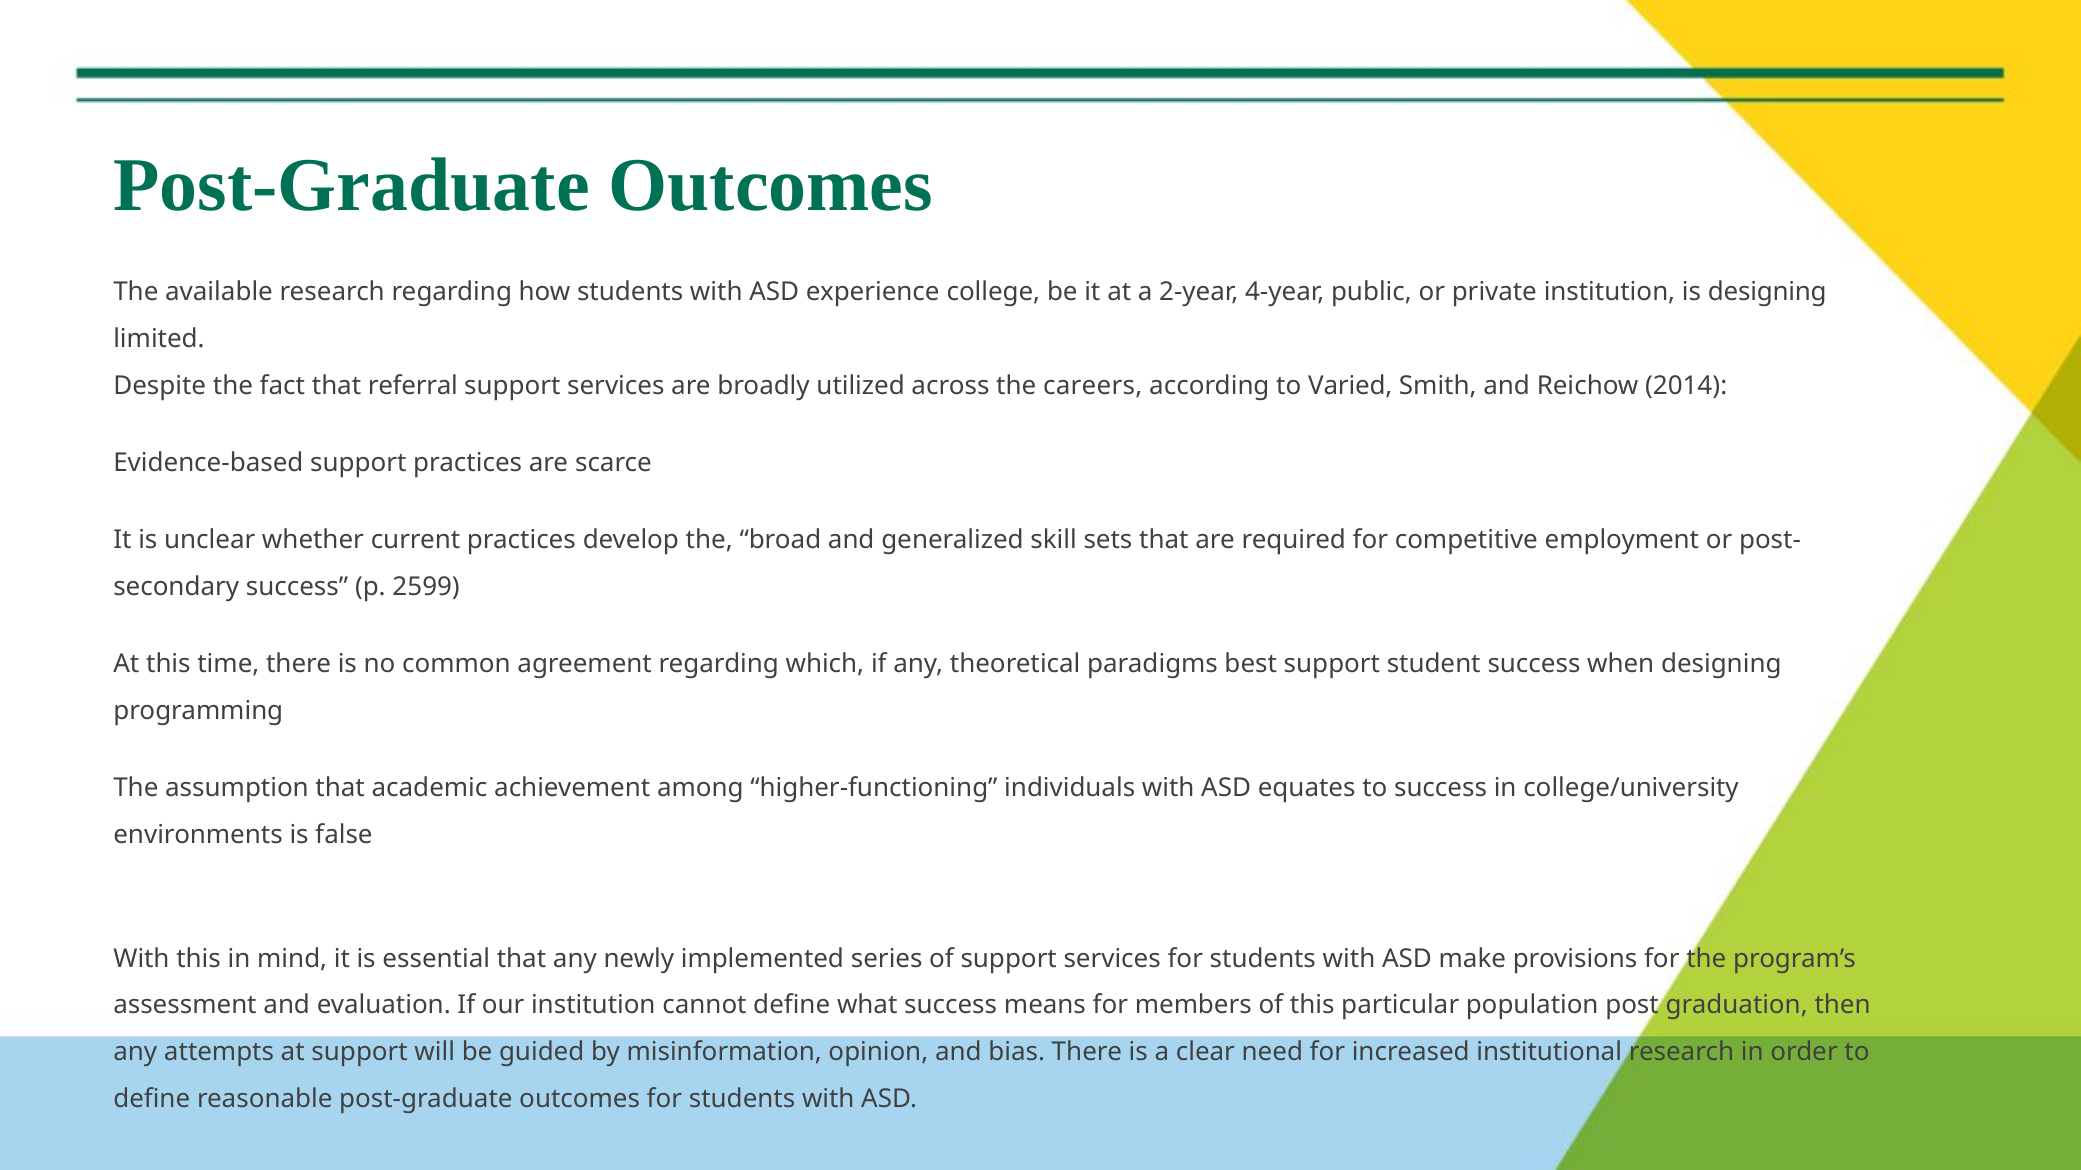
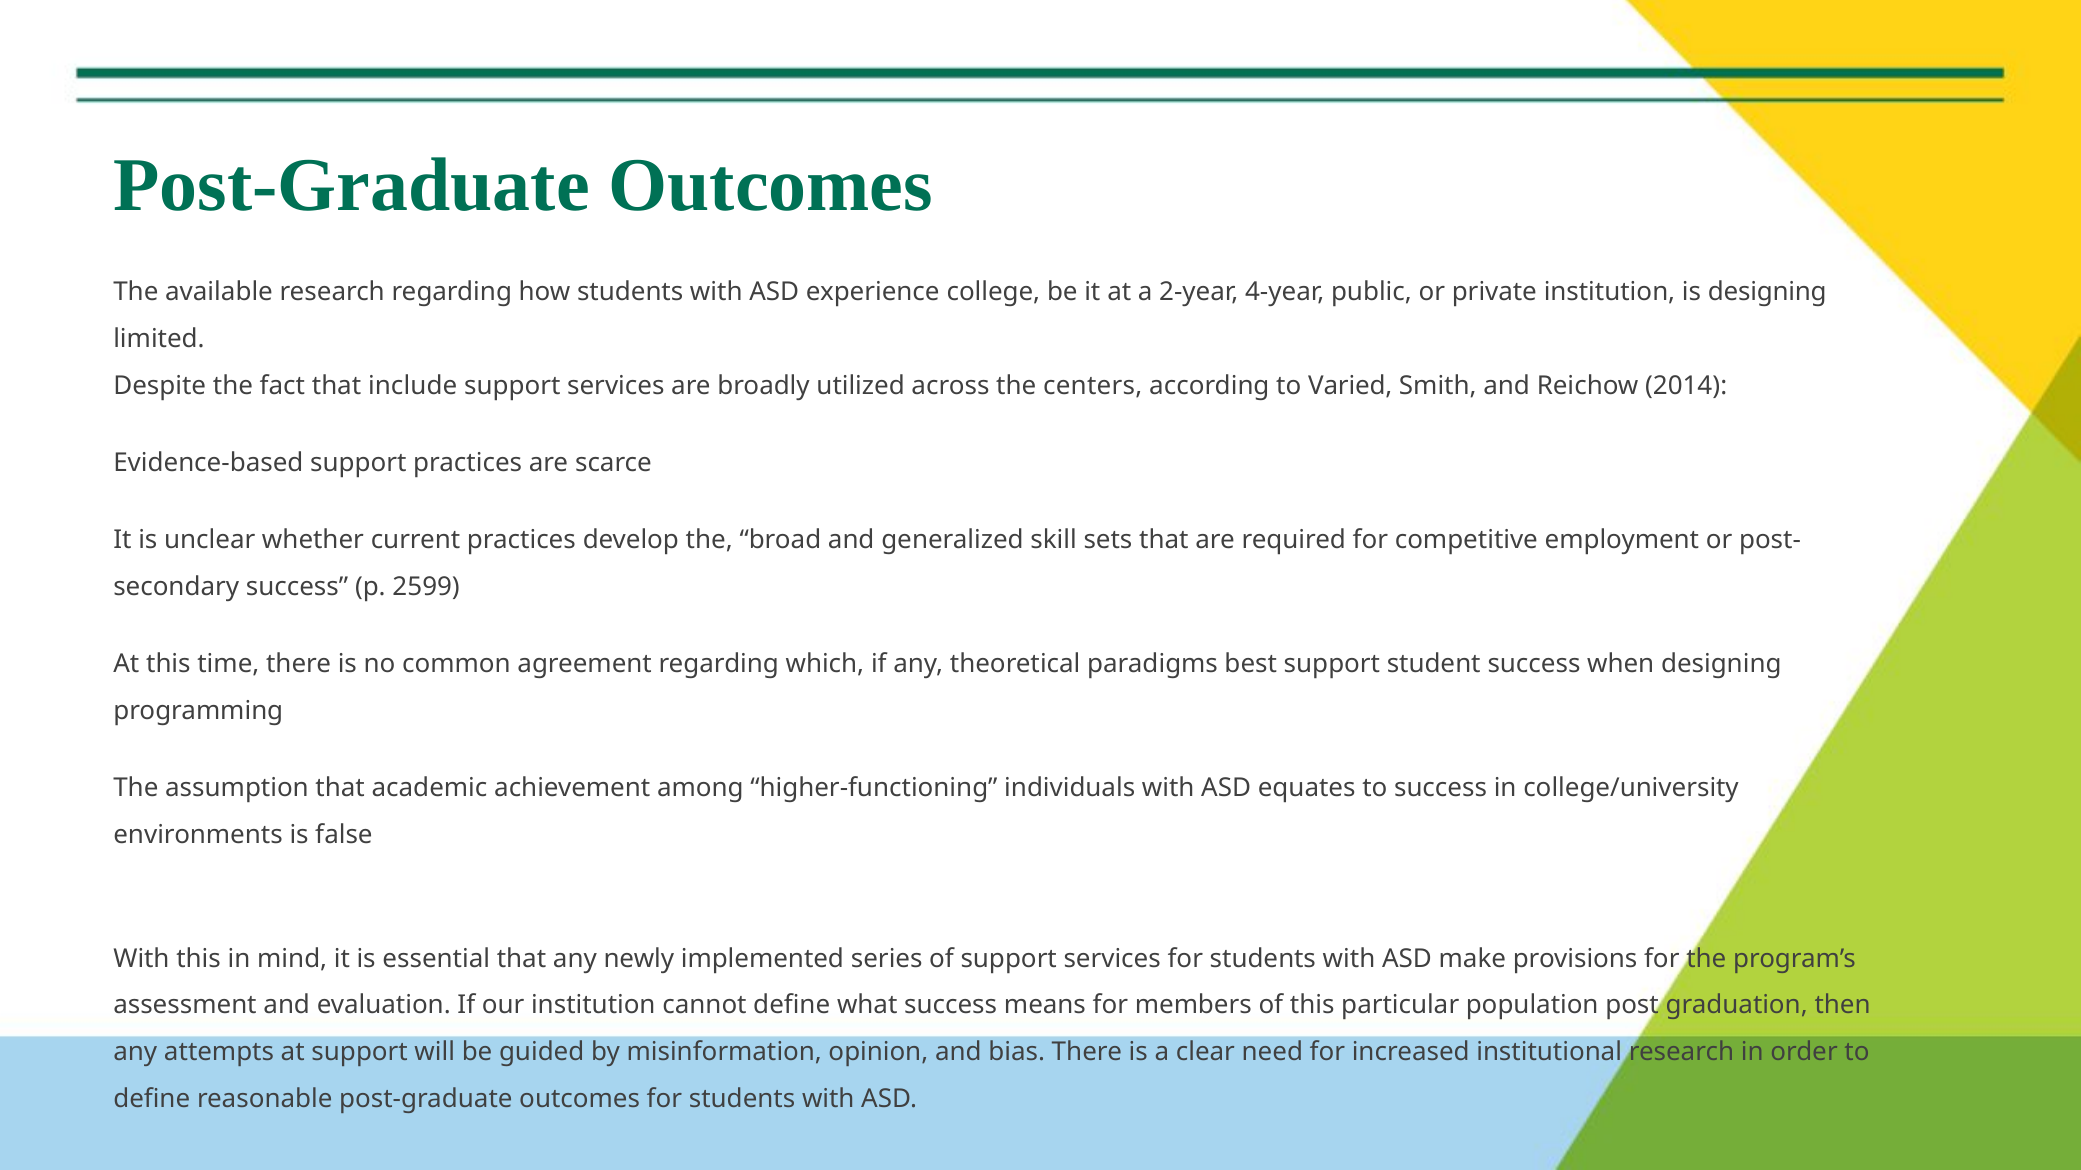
referral: referral -> include
careers: careers -> centers
